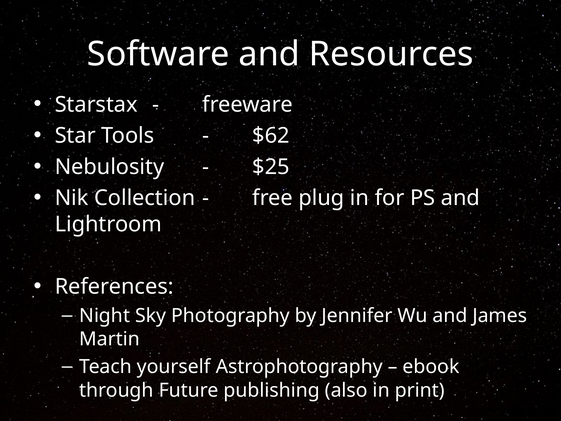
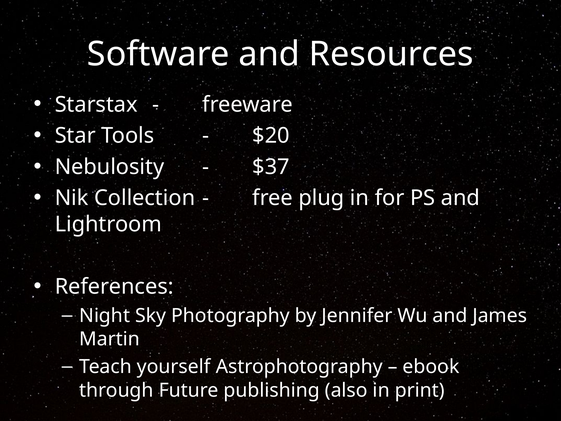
$62: $62 -> $20
$25: $25 -> $37
